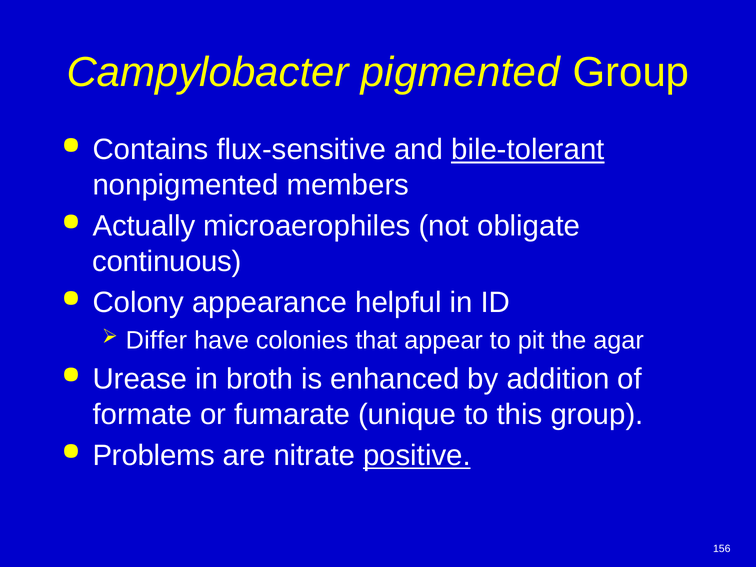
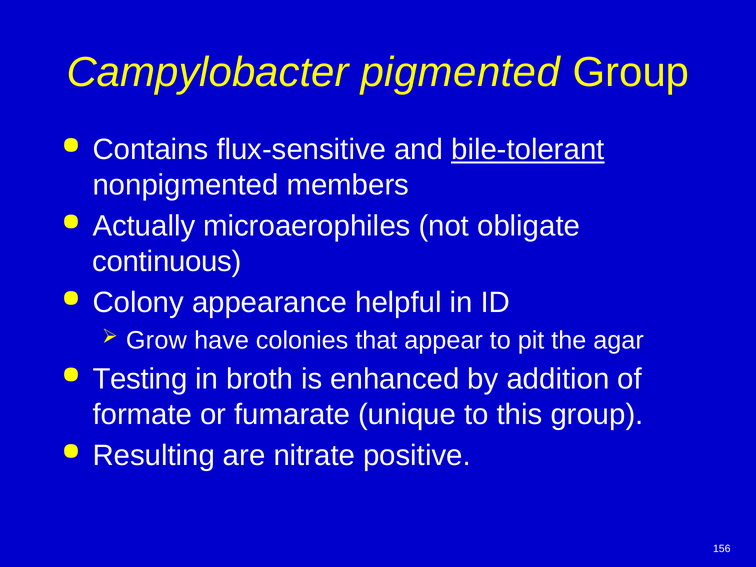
Differ: Differ -> Grow
Urease: Urease -> Testing
Problems: Problems -> Resulting
positive underline: present -> none
